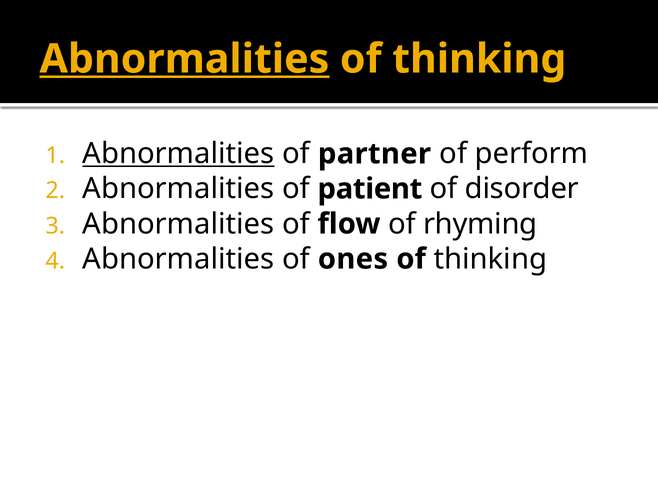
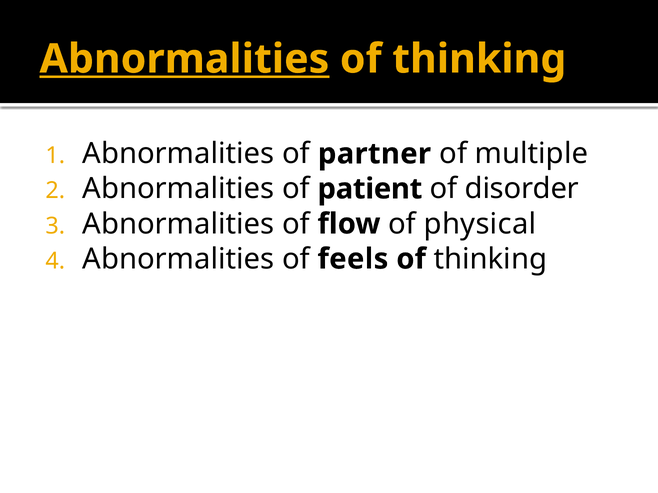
Abnormalities at (178, 154) underline: present -> none
perform: perform -> multiple
rhyming: rhyming -> physical
ones: ones -> feels
